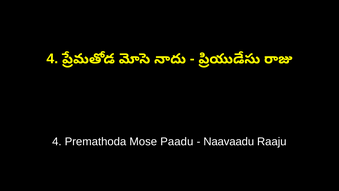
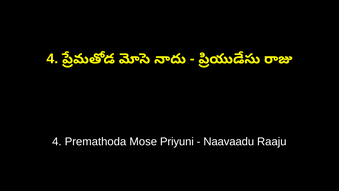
Paadu: Paadu -> Priyuni
